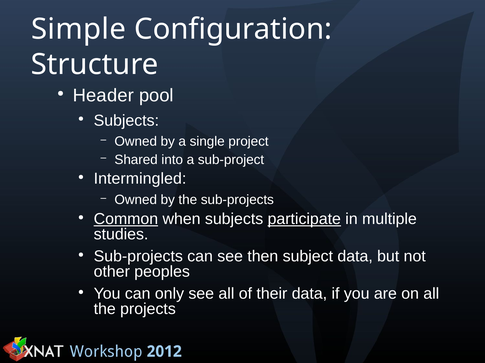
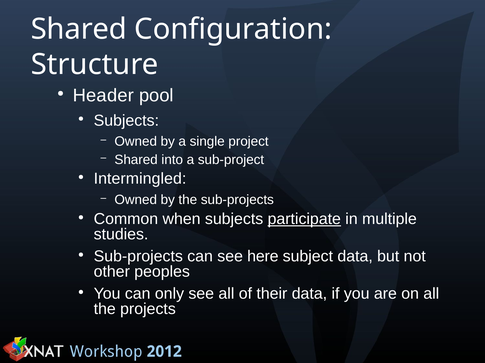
Simple at (79, 29): Simple -> Shared
Common underline: present -> none
then: then -> here
